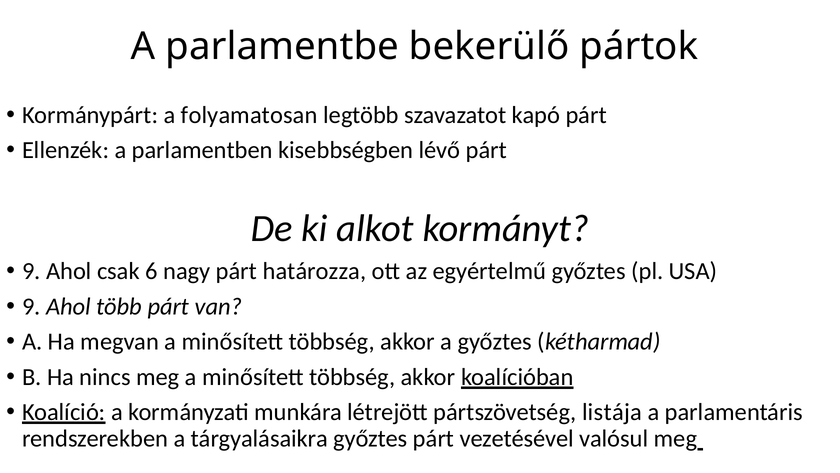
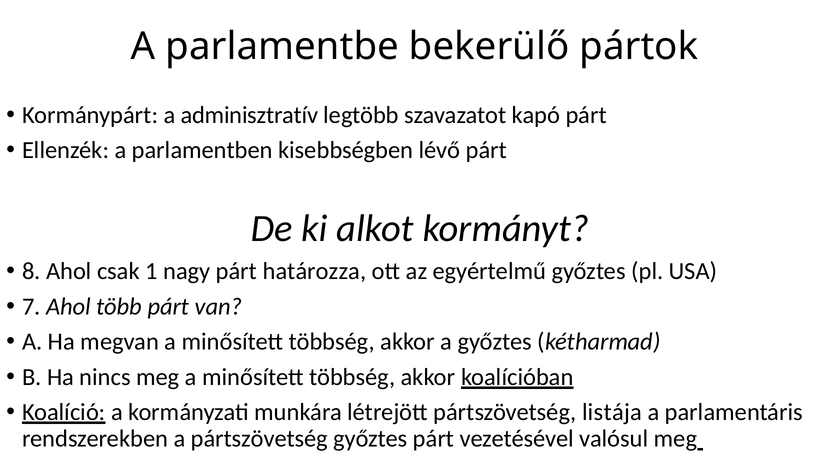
folyamatosan: folyamatosan -> adminisztratív
9 at (31, 271): 9 -> 8
6: 6 -> 1
9 at (31, 306): 9 -> 7
a tárgyalásaikra: tárgyalásaikra -> pártszövetség
